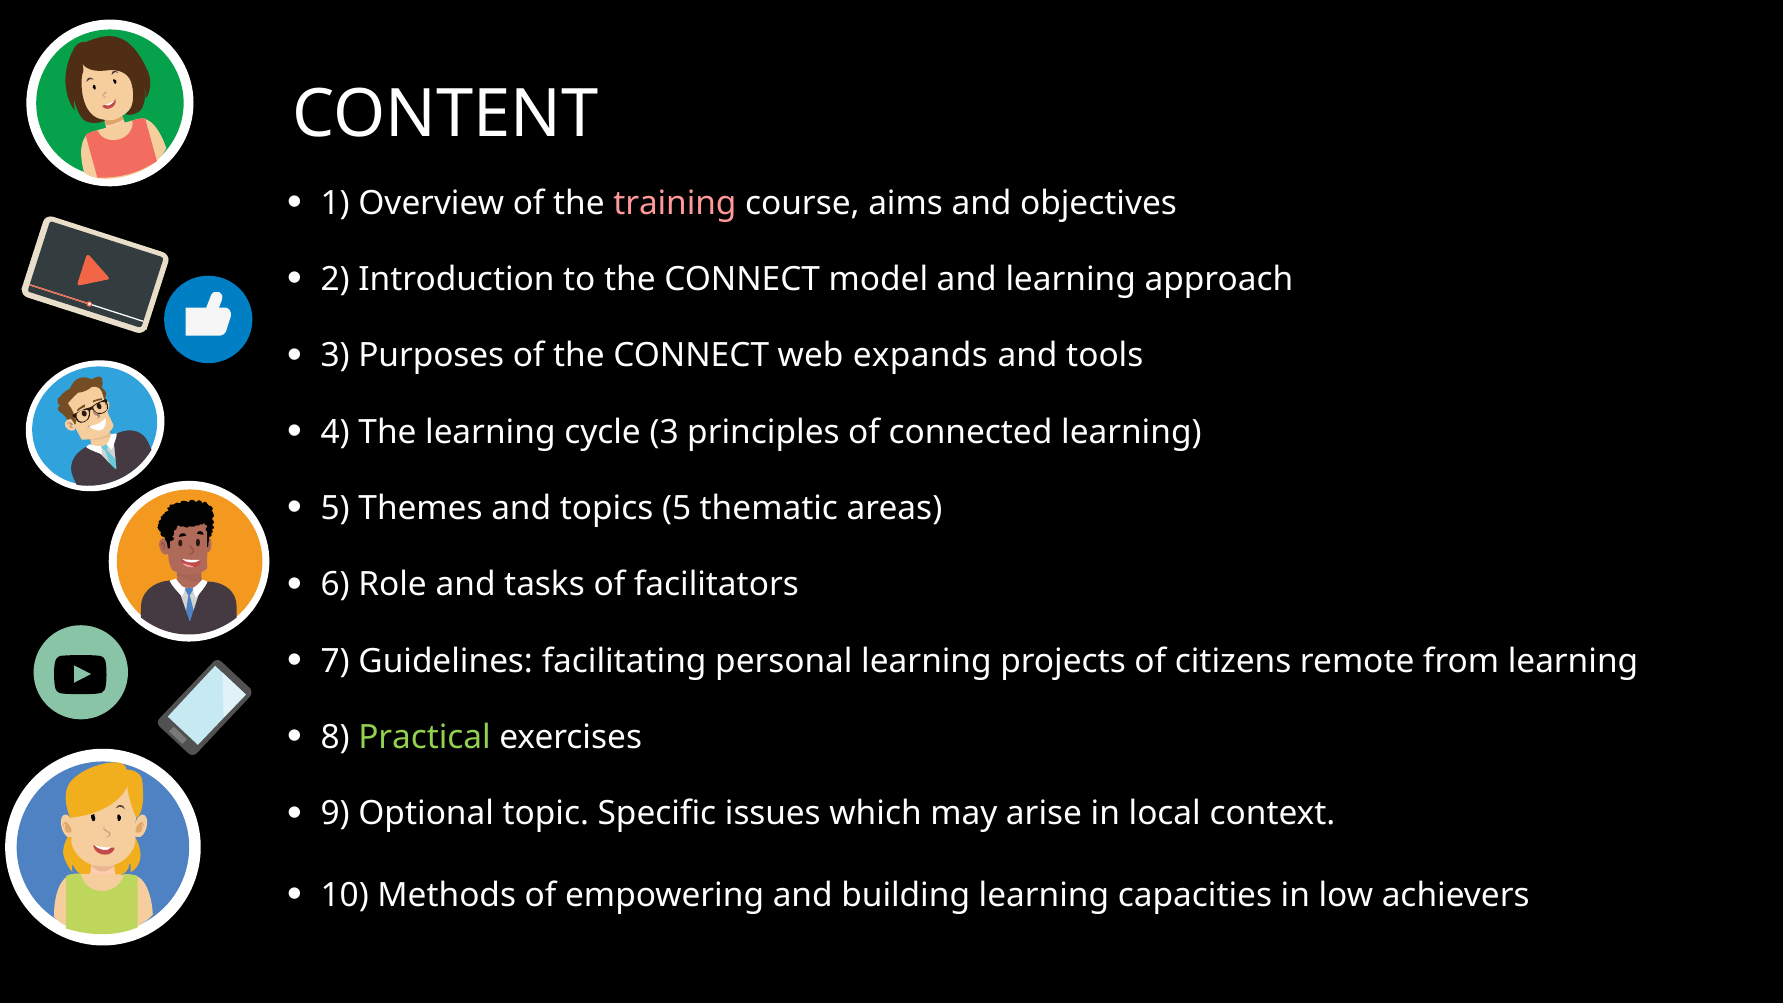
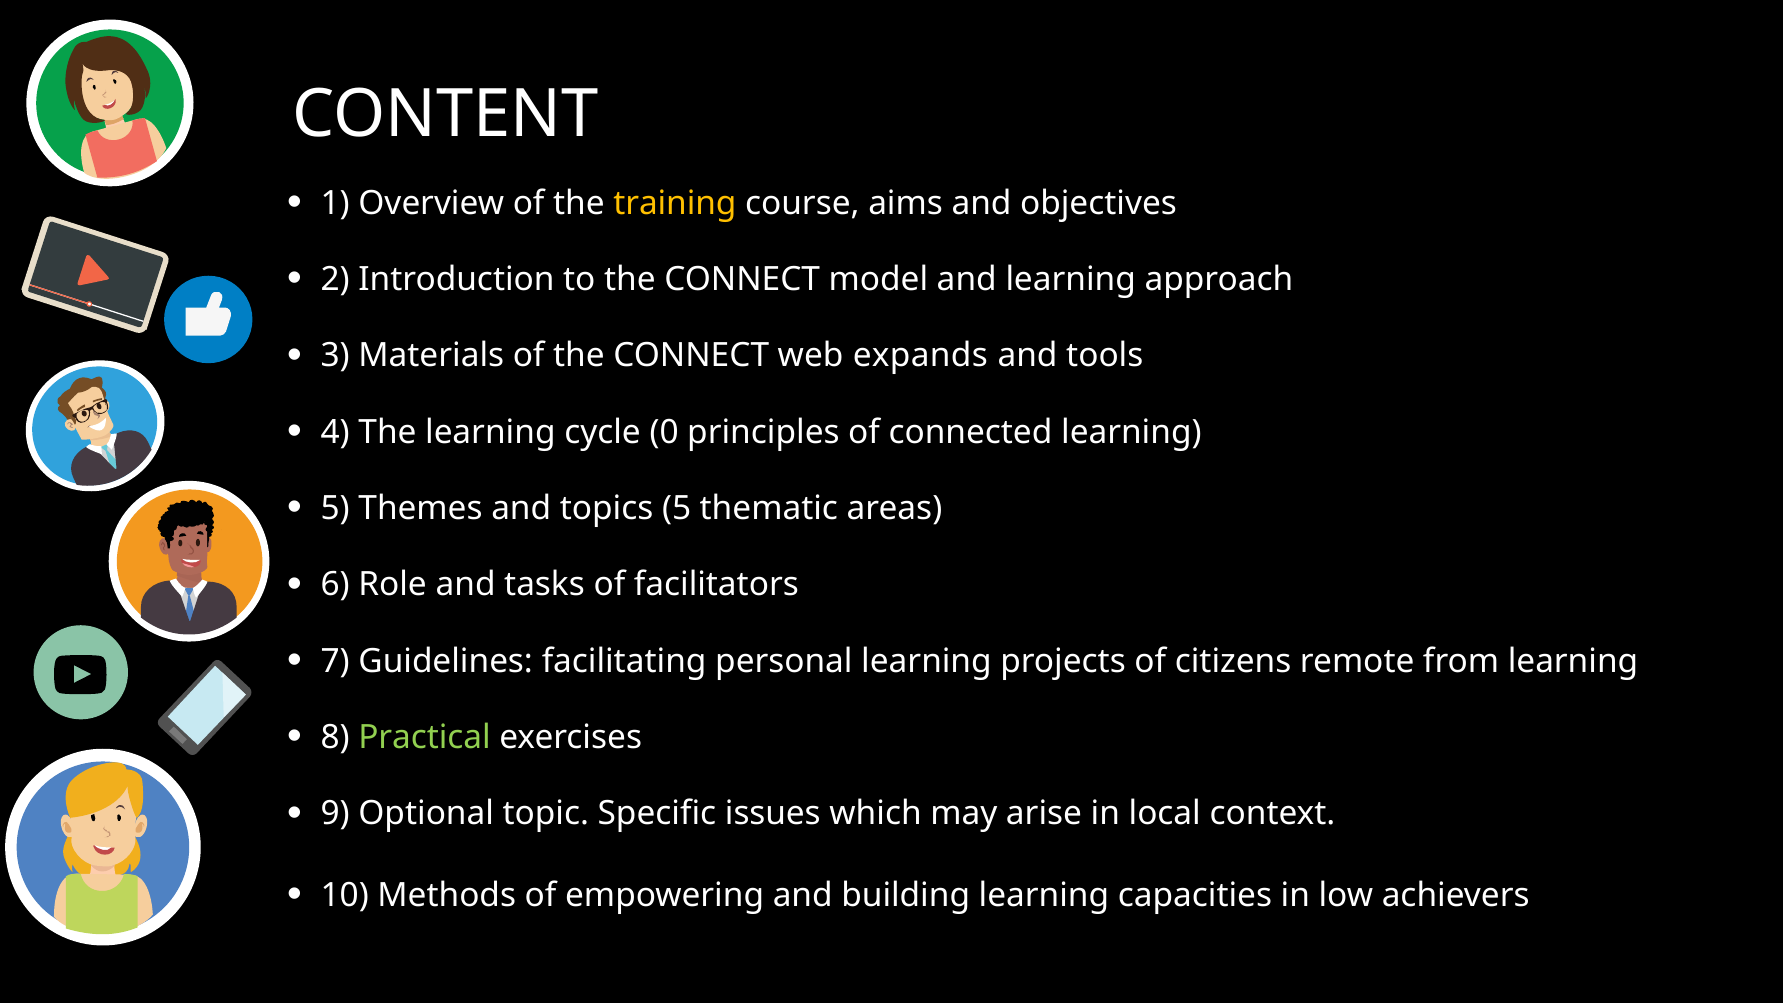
training colour: pink -> yellow
Purposes: Purposes -> Materials
cycle 3: 3 -> 0
